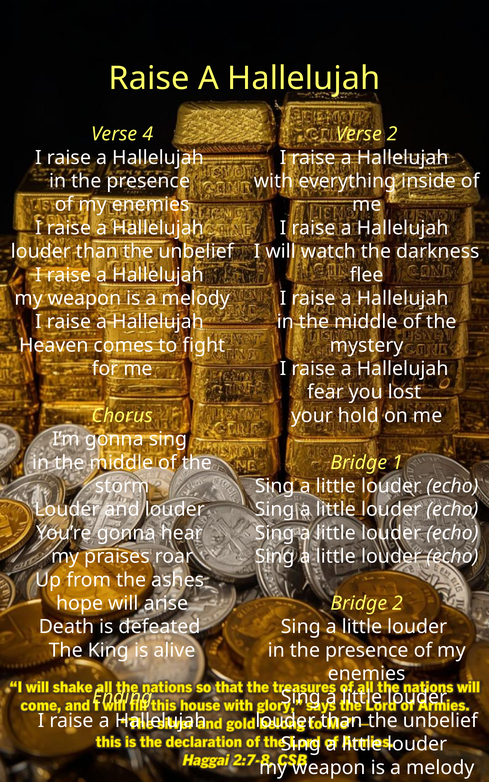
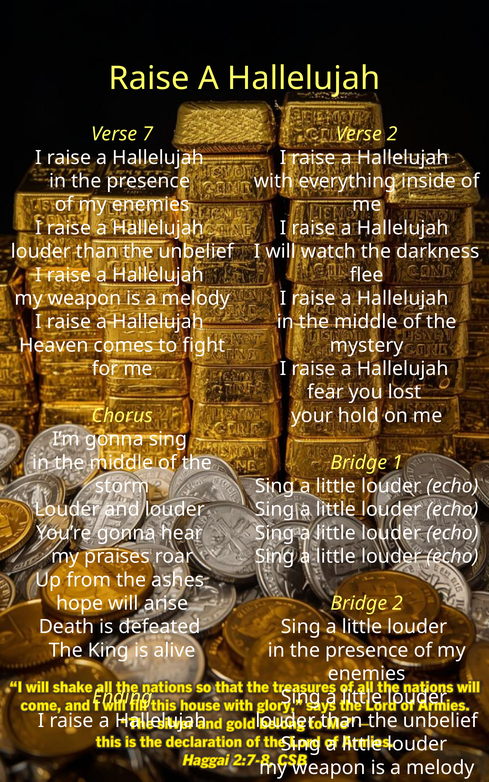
4: 4 -> 7
